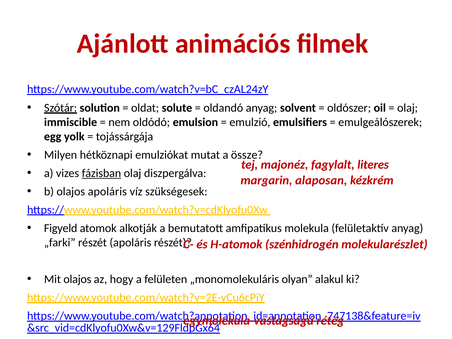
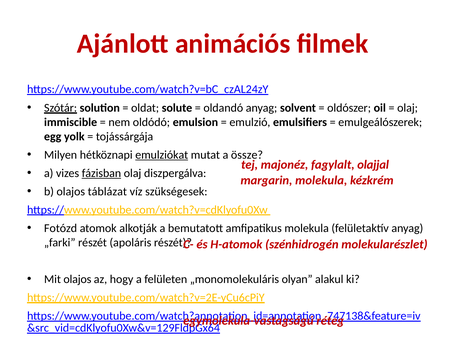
emulziókat underline: none -> present
literes: literes -> olajjal
margarin alaposan: alaposan -> molekula
olajos apoláris: apoláris -> táblázat
Figyeld: Figyeld -> Fotózd
